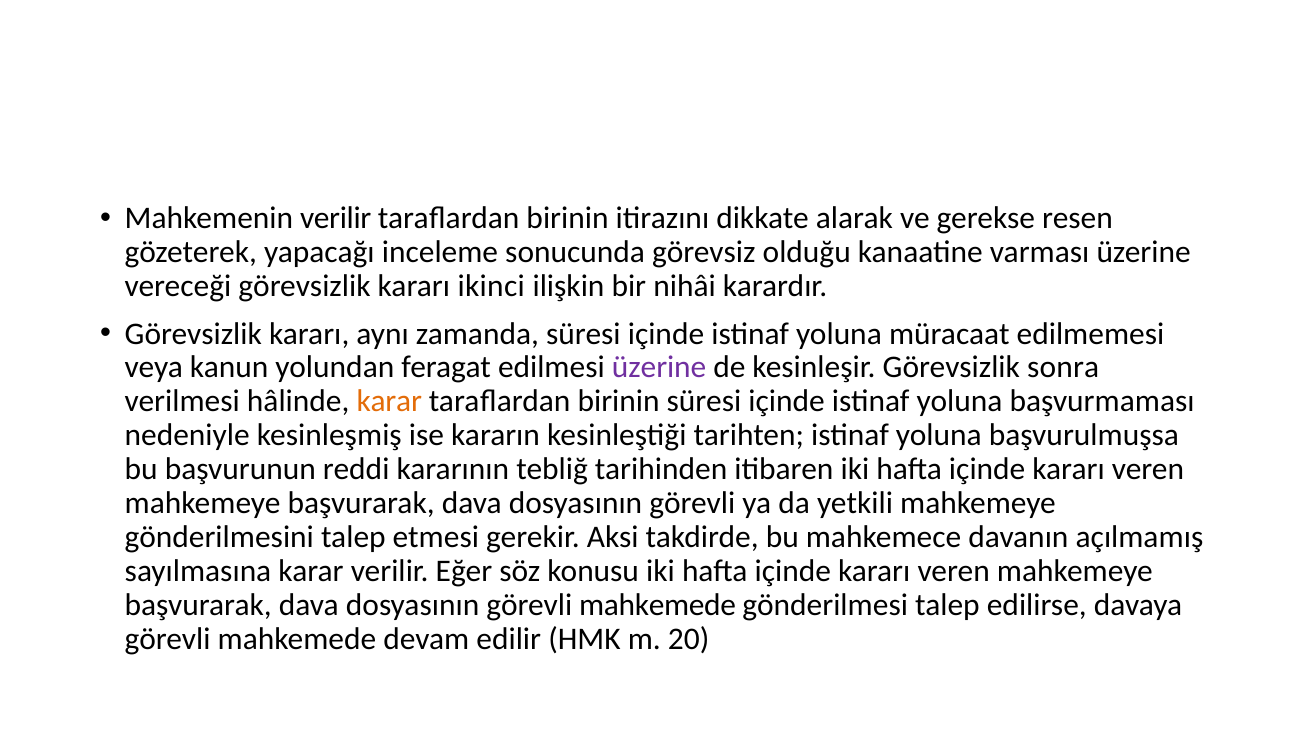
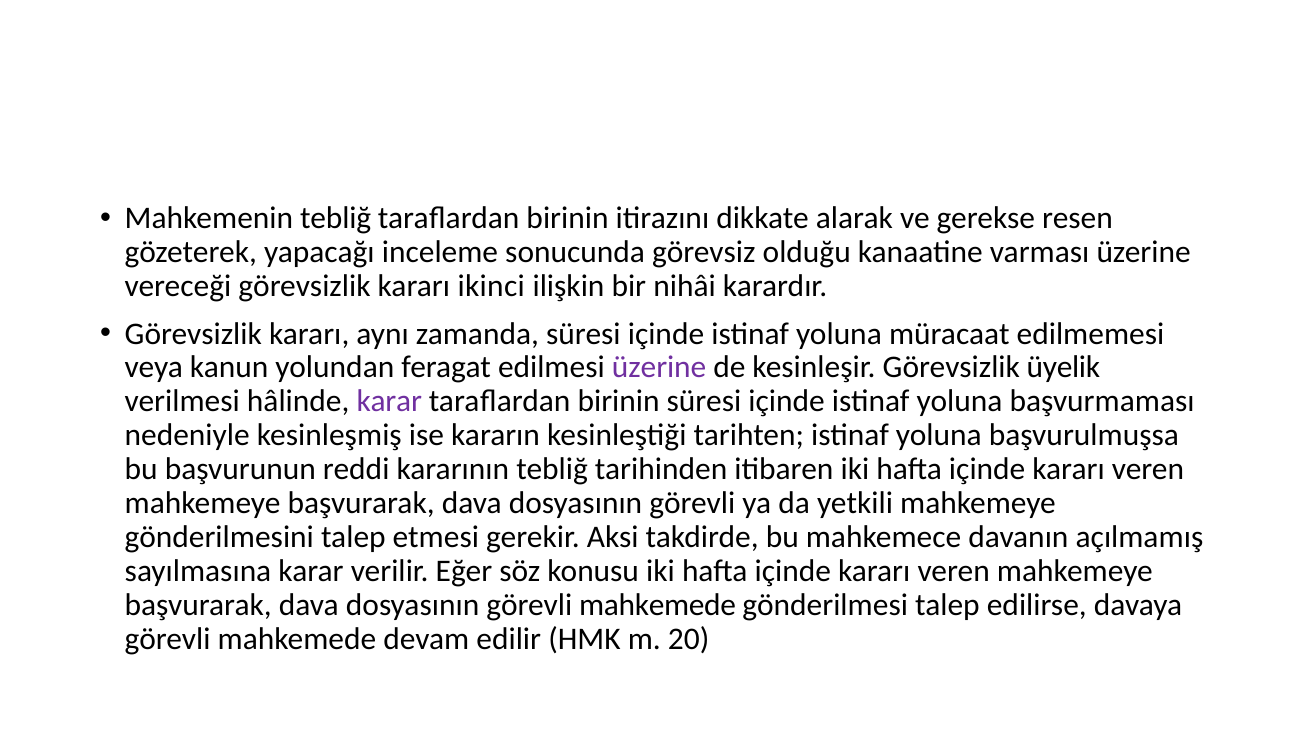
Mahkemenin verilir: verilir -> tebliğ
sonra: sonra -> üyelik
karar at (389, 402) colour: orange -> purple
